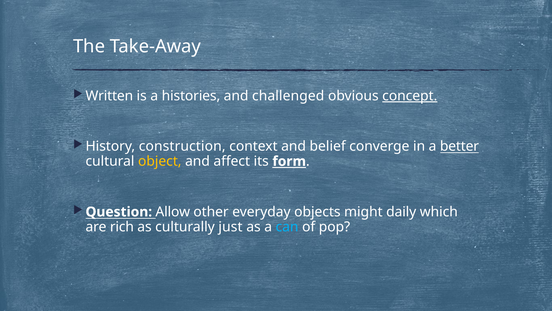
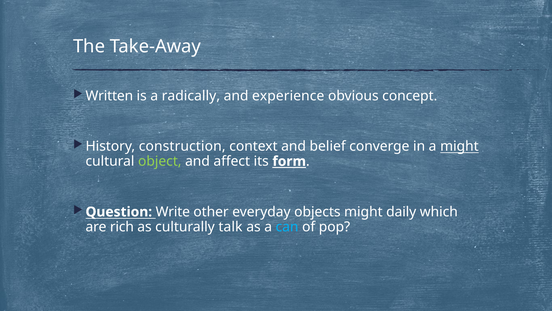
histories: histories -> radically
challenged: challenged -> experience
concept underline: present -> none
a better: better -> might
object colour: yellow -> light green
Allow: Allow -> Write
just: just -> talk
